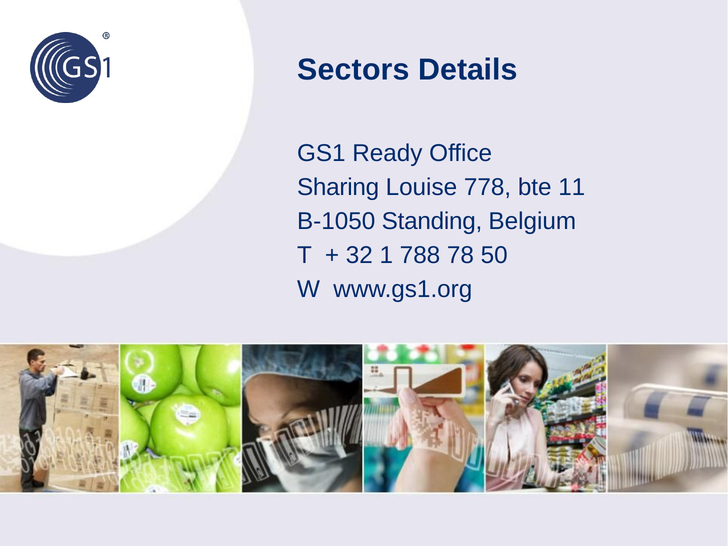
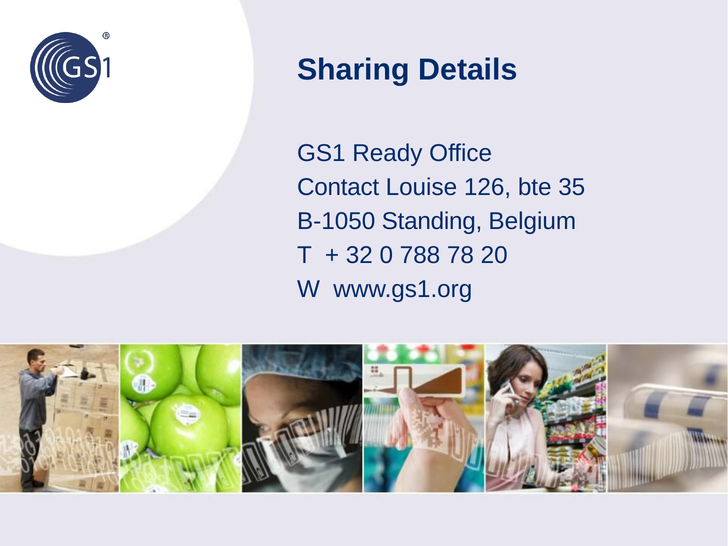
Sectors: Sectors -> Sharing
Sharing: Sharing -> Contact
778: 778 -> 126
11: 11 -> 35
1: 1 -> 0
50: 50 -> 20
